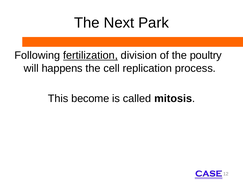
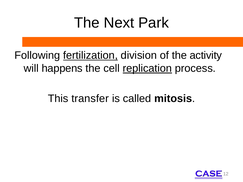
poultry: poultry -> activity
replication underline: none -> present
become: become -> transfer
